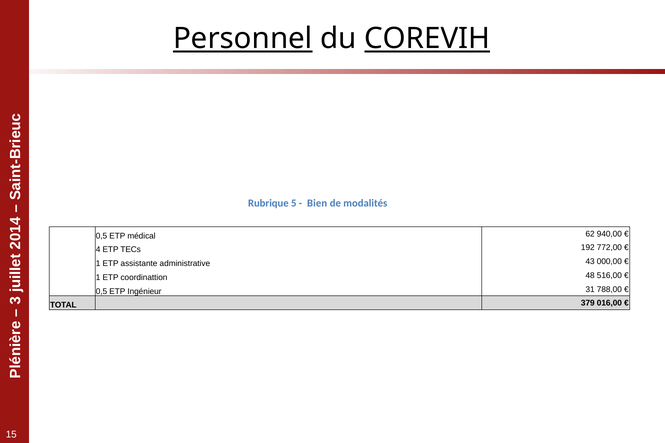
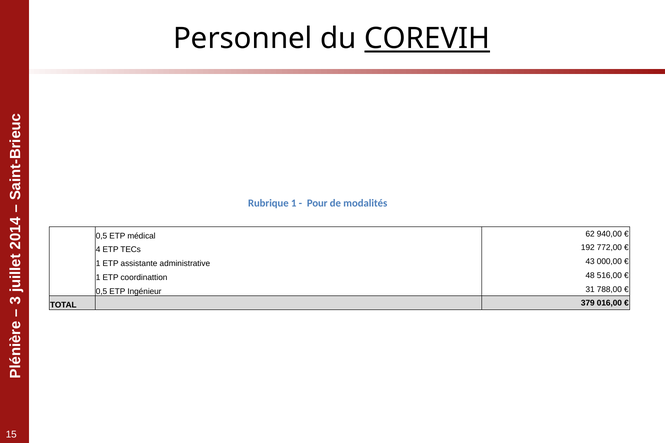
Personnel underline: present -> none
Rubrique 5: 5 -> 1
Bien: Bien -> Pour
